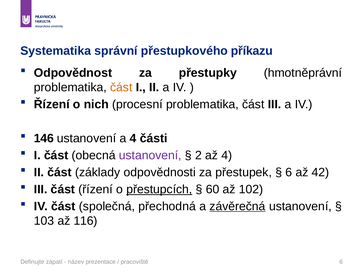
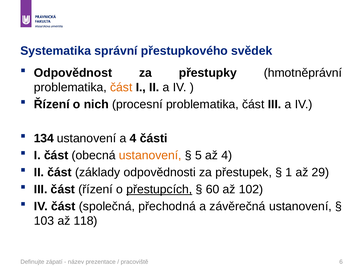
příkazu: příkazu -> svědek
146: 146 -> 134
ustanovení at (150, 155) colour: purple -> orange
2: 2 -> 5
6 at (289, 172): 6 -> 1
42: 42 -> 29
závěrečná underline: present -> none
116: 116 -> 118
